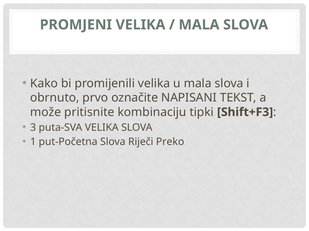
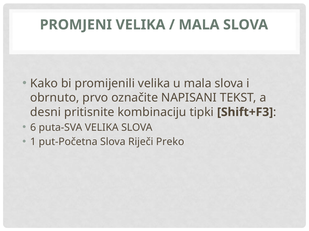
može: može -> desni
3: 3 -> 6
